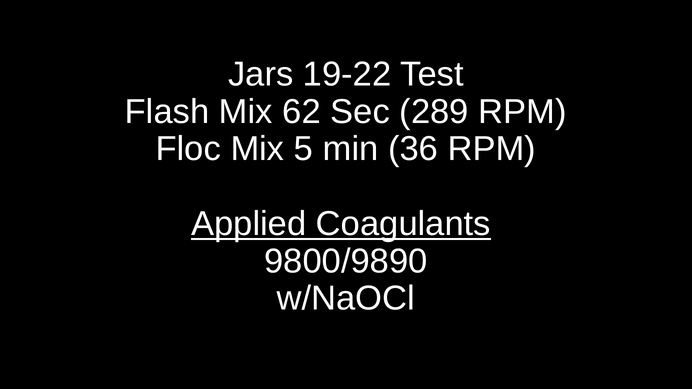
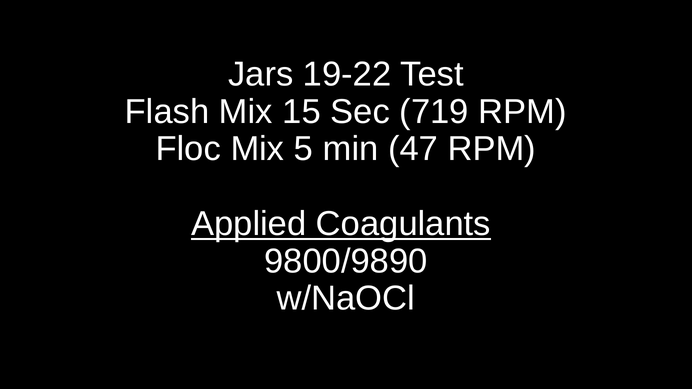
62: 62 -> 15
289: 289 -> 719
36: 36 -> 47
